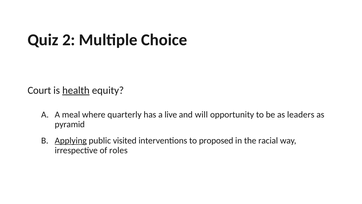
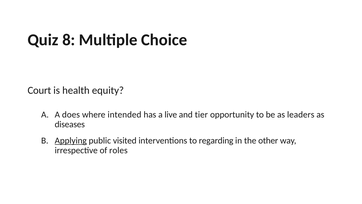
2: 2 -> 8
health underline: present -> none
meal: meal -> does
quarterly: quarterly -> intended
will: will -> tier
pyramid: pyramid -> diseases
proposed: proposed -> regarding
racial: racial -> other
